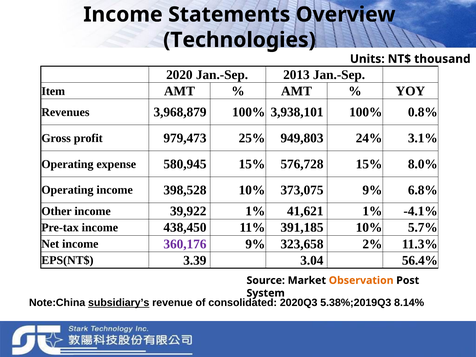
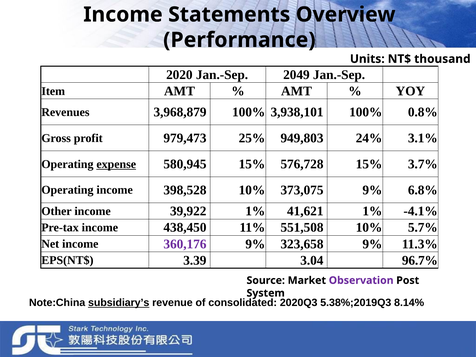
Technologies: Technologies -> Performance
2013: 2013 -> 2049
expense underline: none -> present
8.0%: 8.0% -> 3.7%
391,185: 391,185 -> 551,508
323,658 2%: 2% -> 9%
56.4%: 56.4% -> 96.7%
Observation colour: orange -> purple
